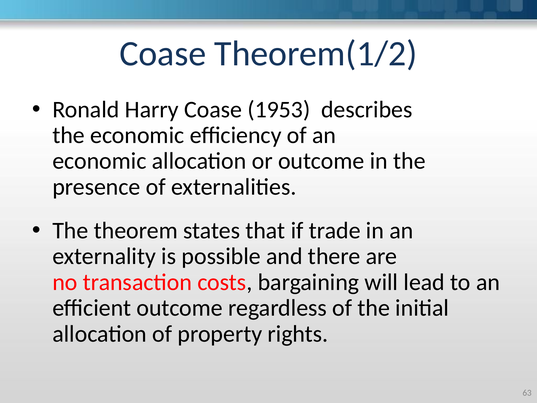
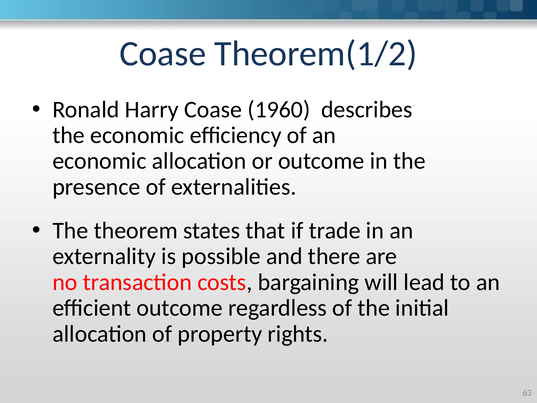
1953: 1953 -> 1960
